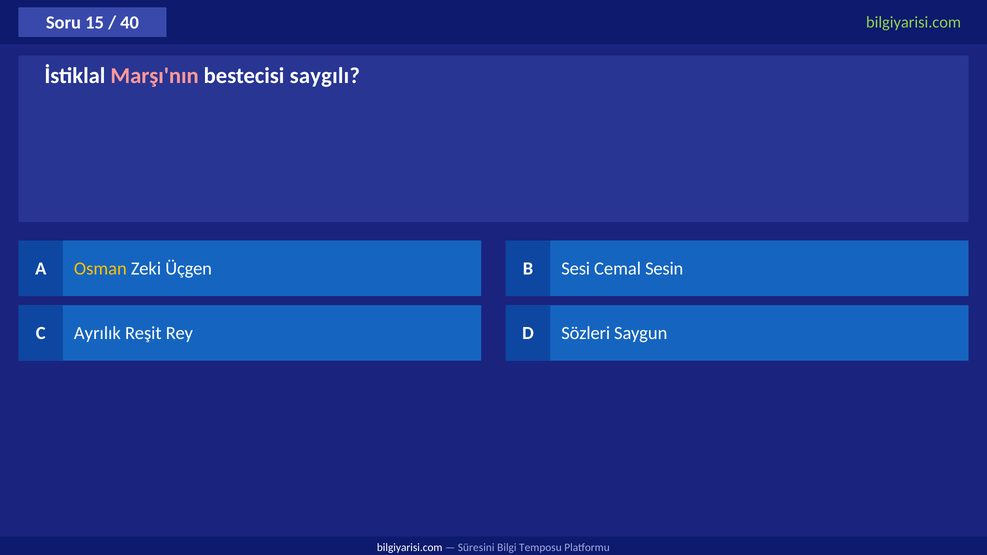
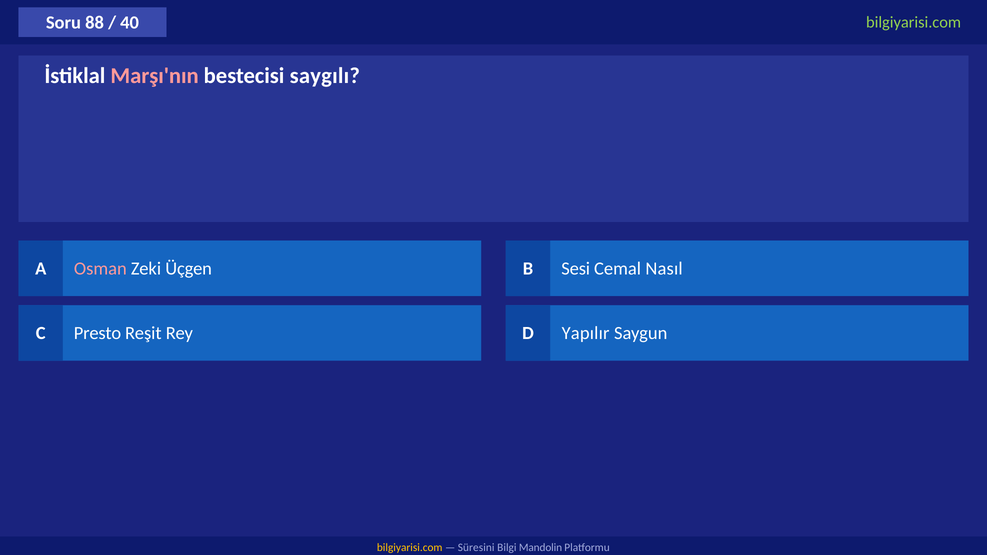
15: 15 -> 88
Osman colour: yellow -> pink
Sesin: Sesin -> Nasıl
Ayrılık: Ayrılık -> Presto
Sözleri: Sözleri -> Yapılır
bilgiyarisi.com at (410, 547) colour: white -> yellow
Temposu: Temposu -> Mandolin
